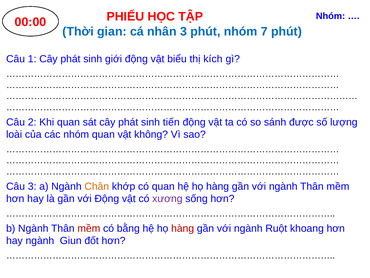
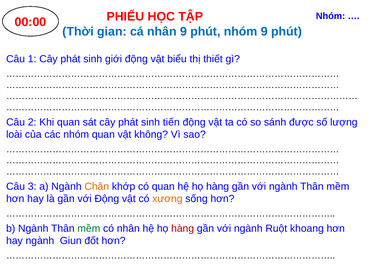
nhân 3: 3 -> 9
nhóm 7: 7 -> 9
kích: kích -> thiết
xương colour: purple -> orange
mềm at (89, 228) colour: red -> green
có bằng: bằng -> nhân
